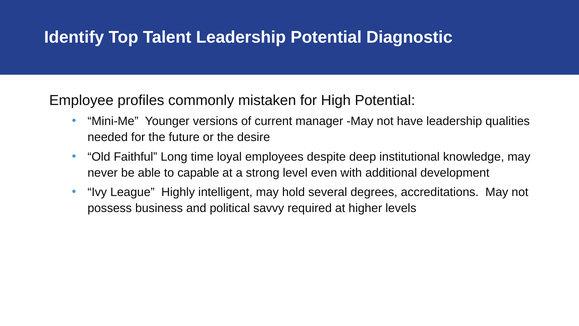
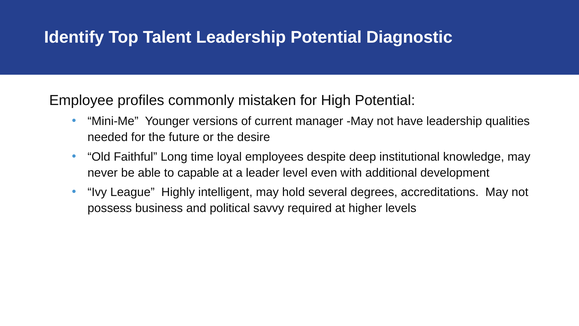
strong: strong -> leader
